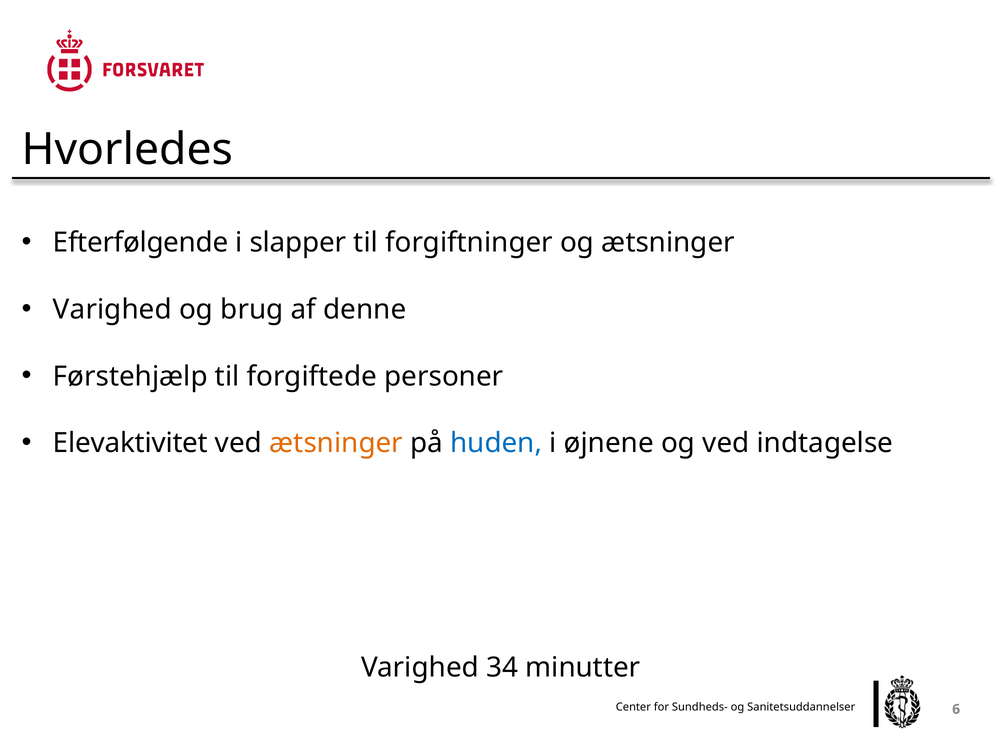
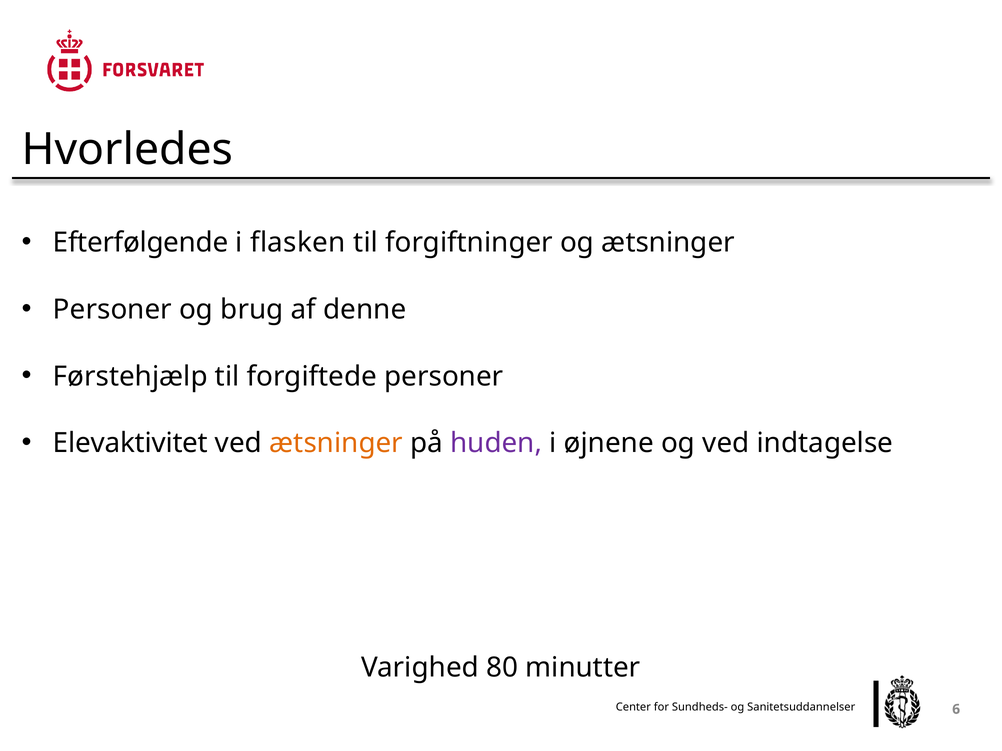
slapper: slapper -> flasken
Varighed at (112, 310): Varighed -> Personer
huden colour: blue -> purple
34: 34 -> 80
